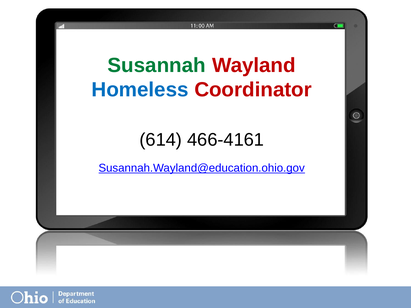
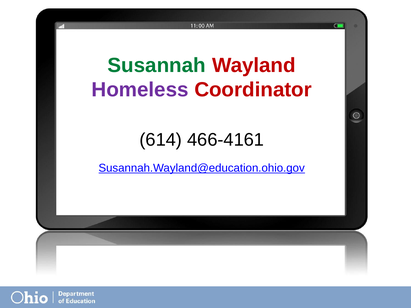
Homeless colour: blue -> purple
